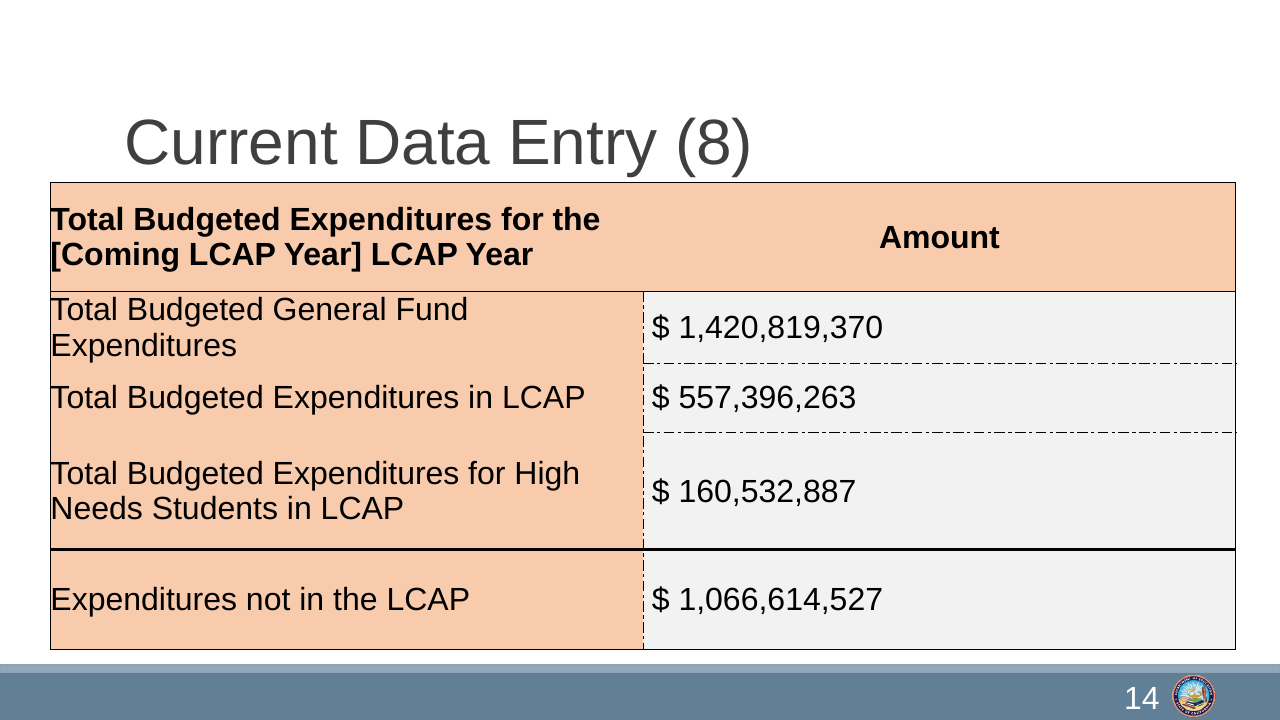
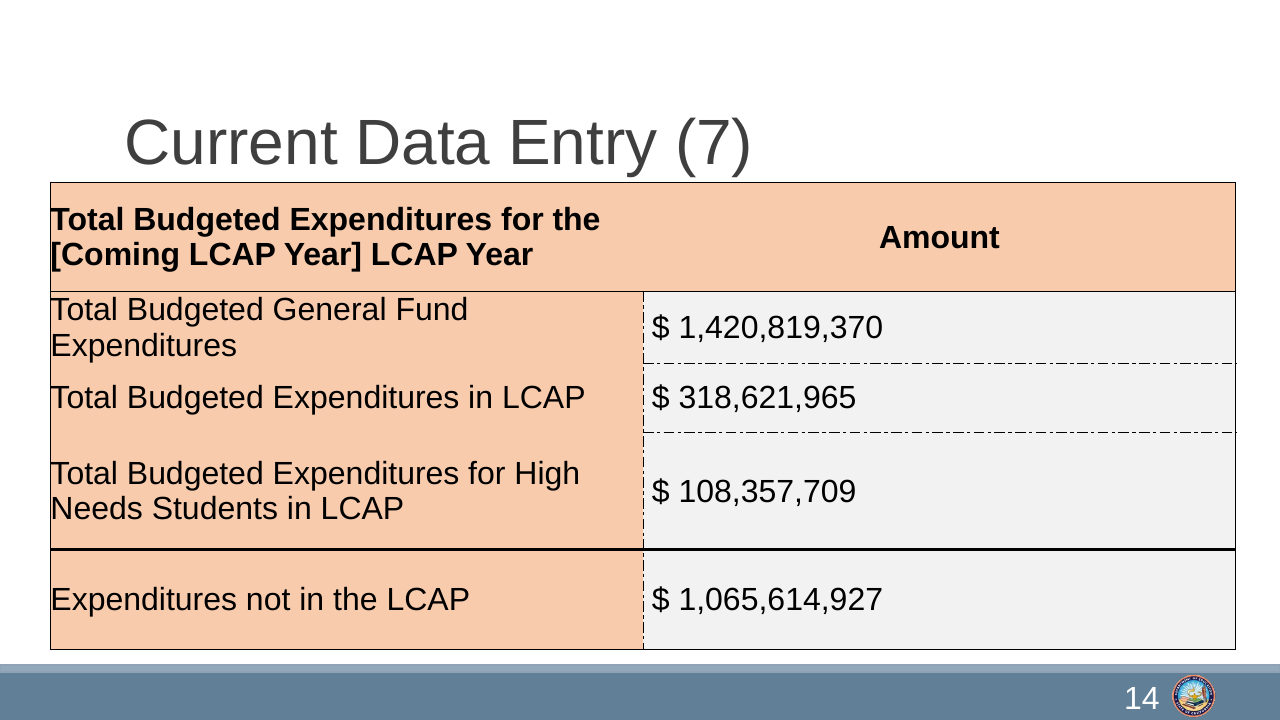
8: 8 -> 7
557,396,263: 557,396,263 -> 318,621,965
160,532,887: 160,532,887 -> 108,357,709
1,066,614,527: 1,066,614,527 -> 1,065,614,927
